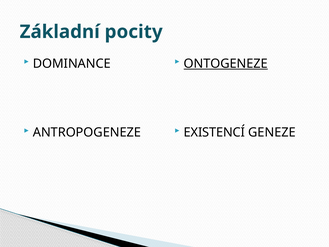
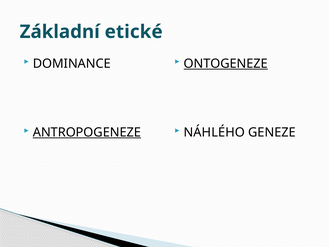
pocity: pocity -> etické
ANTROPOGENEZE underline: none -> present
EXISTENCÍ: EXISTENCÍ -> NÁHLÉHO
